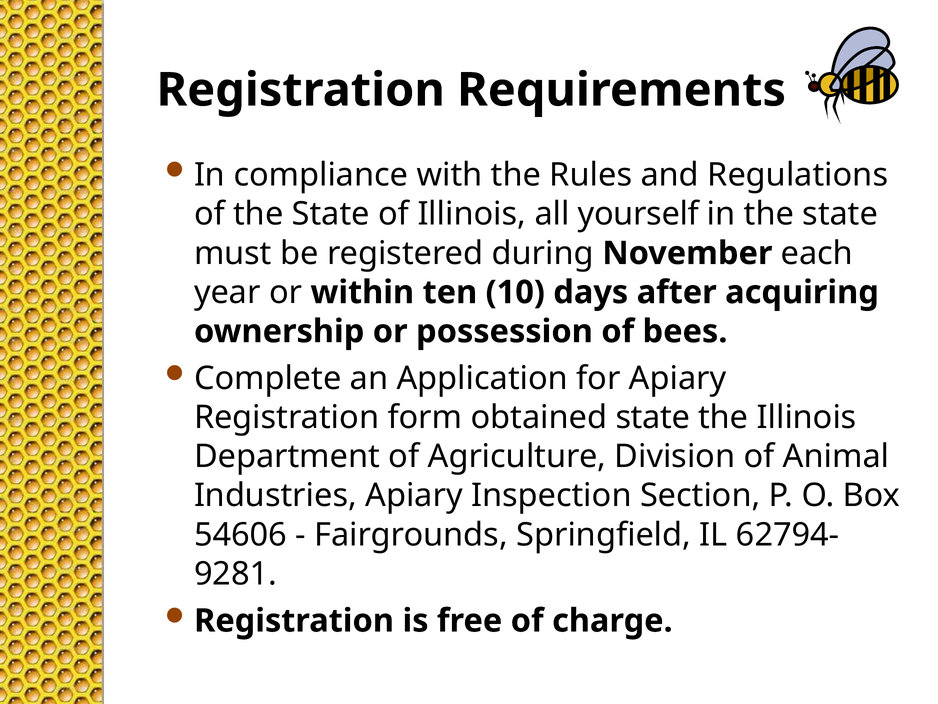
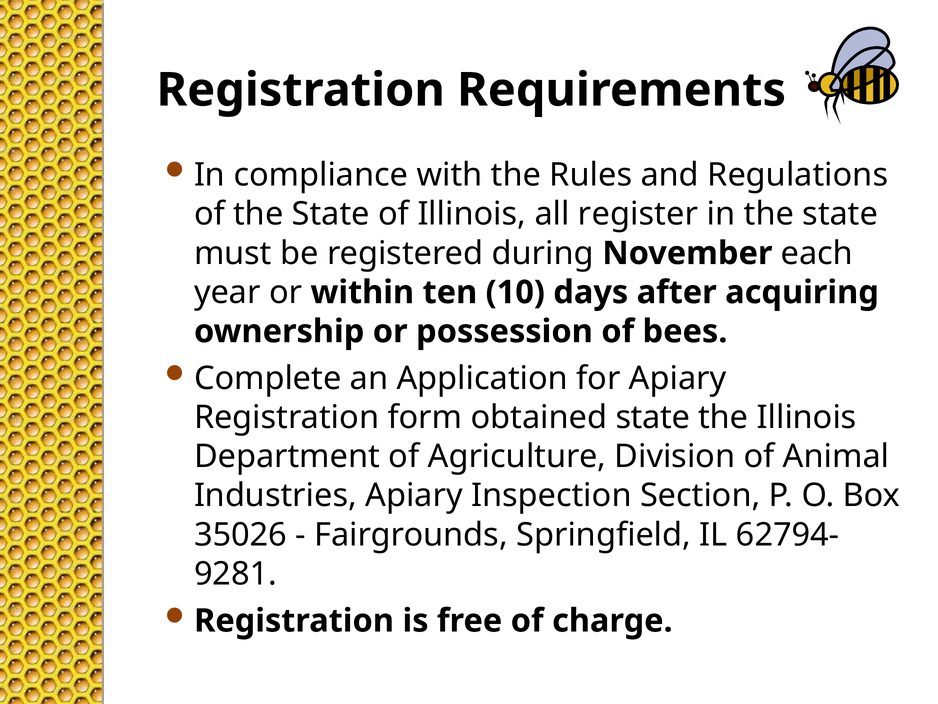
yourself: yourself -> register
54606: 54606 -> 35026
